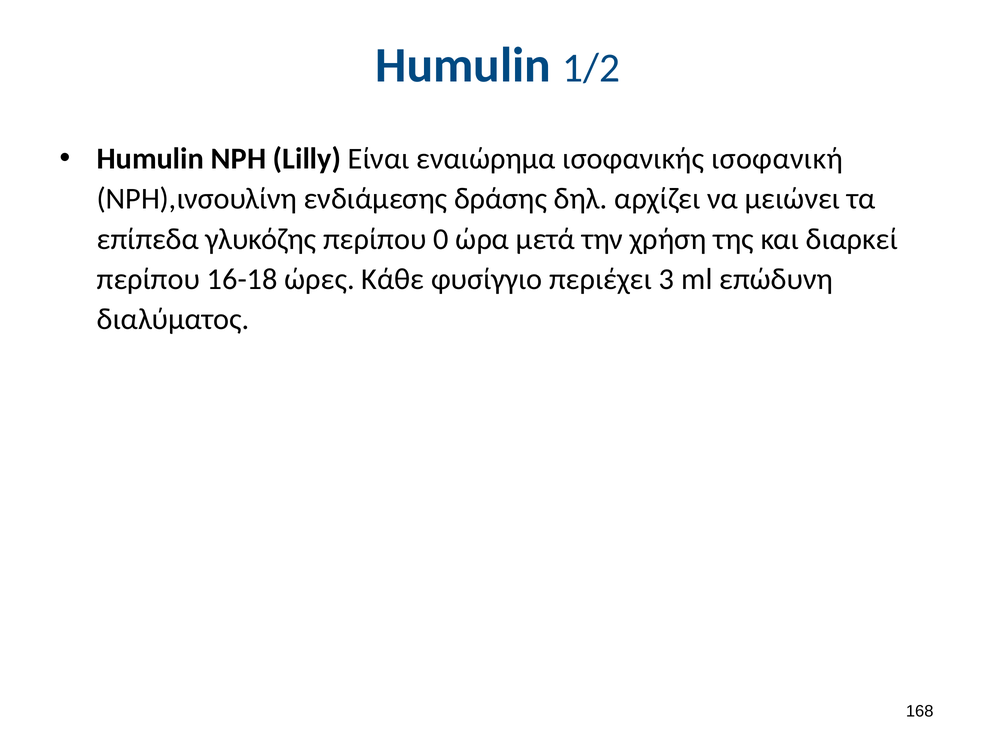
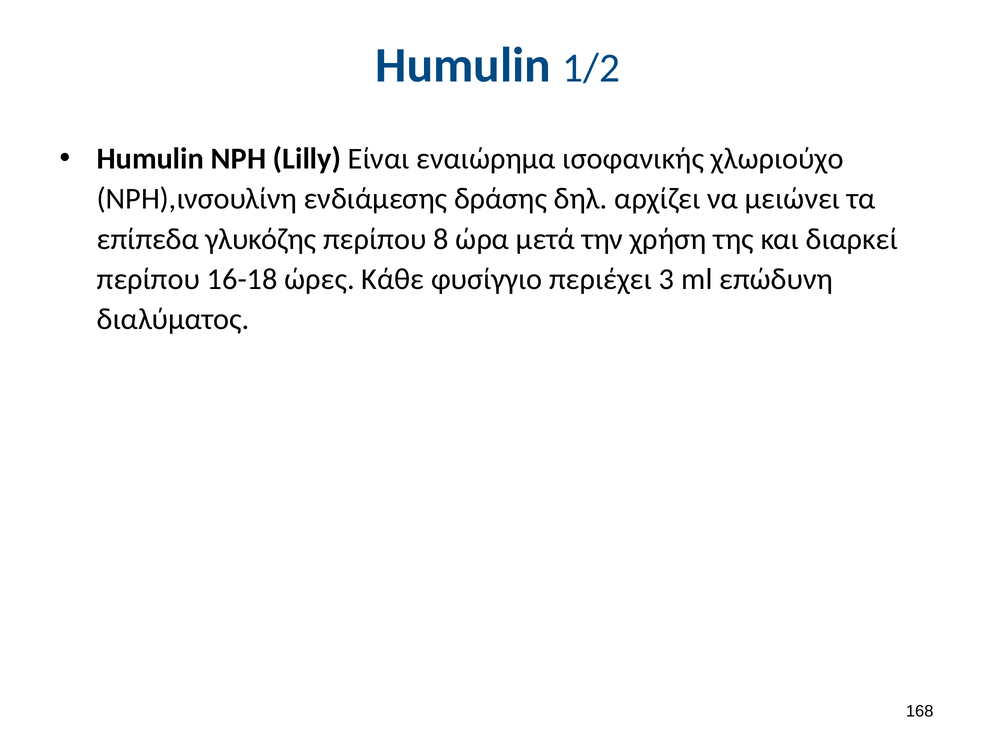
ισοφανική: ισοφανική -> χλωριούχο
0: 0 -> 8
